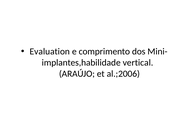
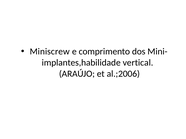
Evaluation: Evaluation -> Miniscrew
